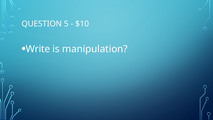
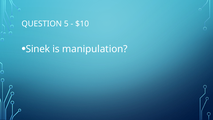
Write: Write -> Sinek
